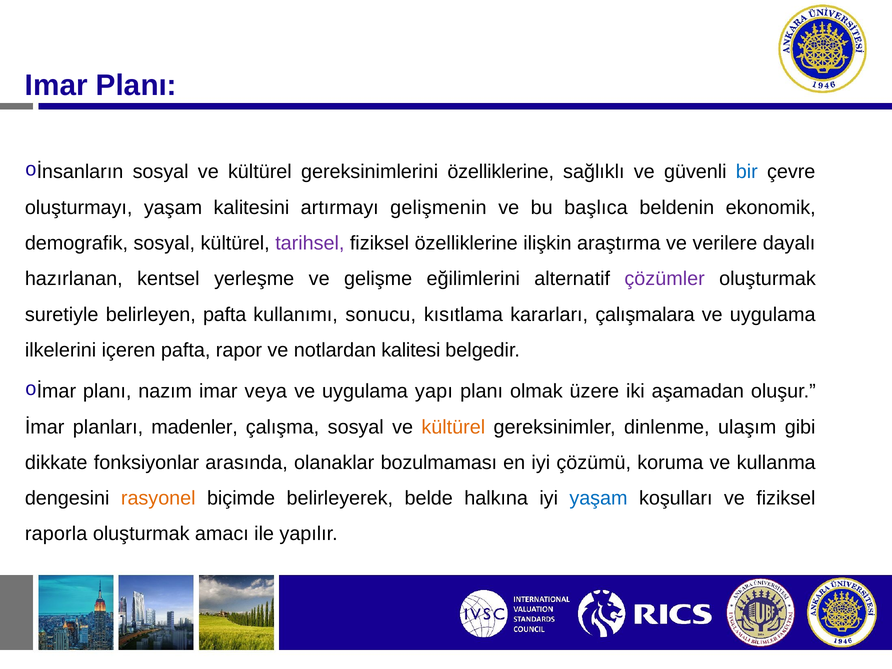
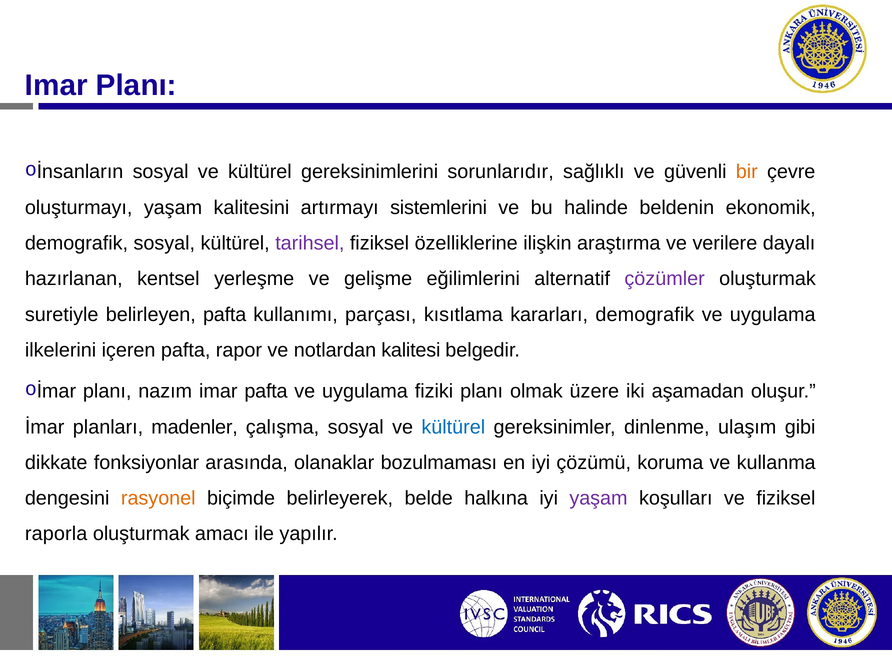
gereksinimlerini özelliklerine: özelliklerine -> sorunlarıdır
bir colour: blue -> orange
gelişmenin: gelişmenin -> sistemlerini
başlıca: başlıca -> halinde
sonucu: sonucu -> parçası
kararları çalışmalara: çalışmalara -> demografik
imar veya: veya -> pafta
yapı: yapı -> fiziki
kültürel at (453, 427) colour: orange -> blue
yaşam at (598, 498) colour: blue -> purple
